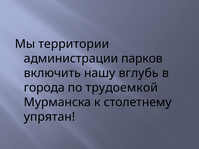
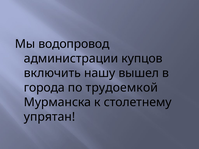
территории: территории -> водопровод
парков: парков -> купцов
вглубь: вглубь -> вышел
